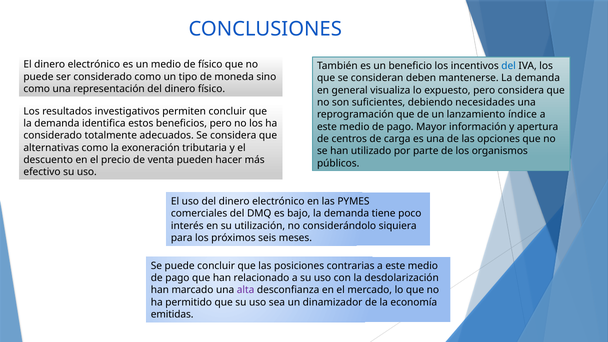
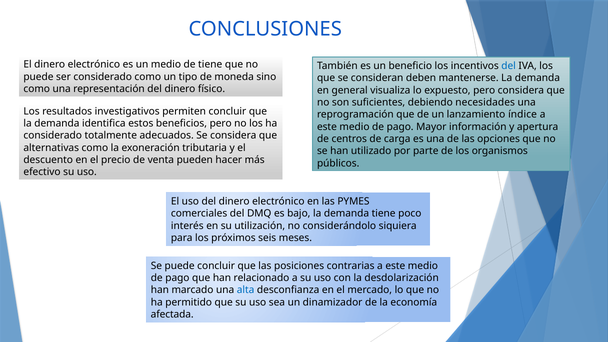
de físico: físico -> tiene
alta colour: purple -> blue
emitidas: emitidas -> afectada
